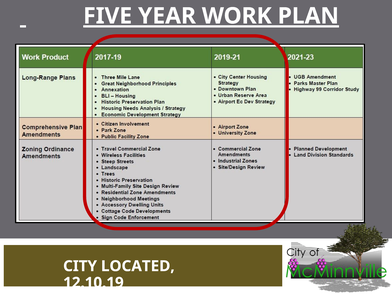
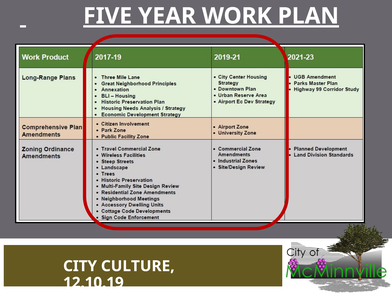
LOCATED: LOCATED -> CULTURE
